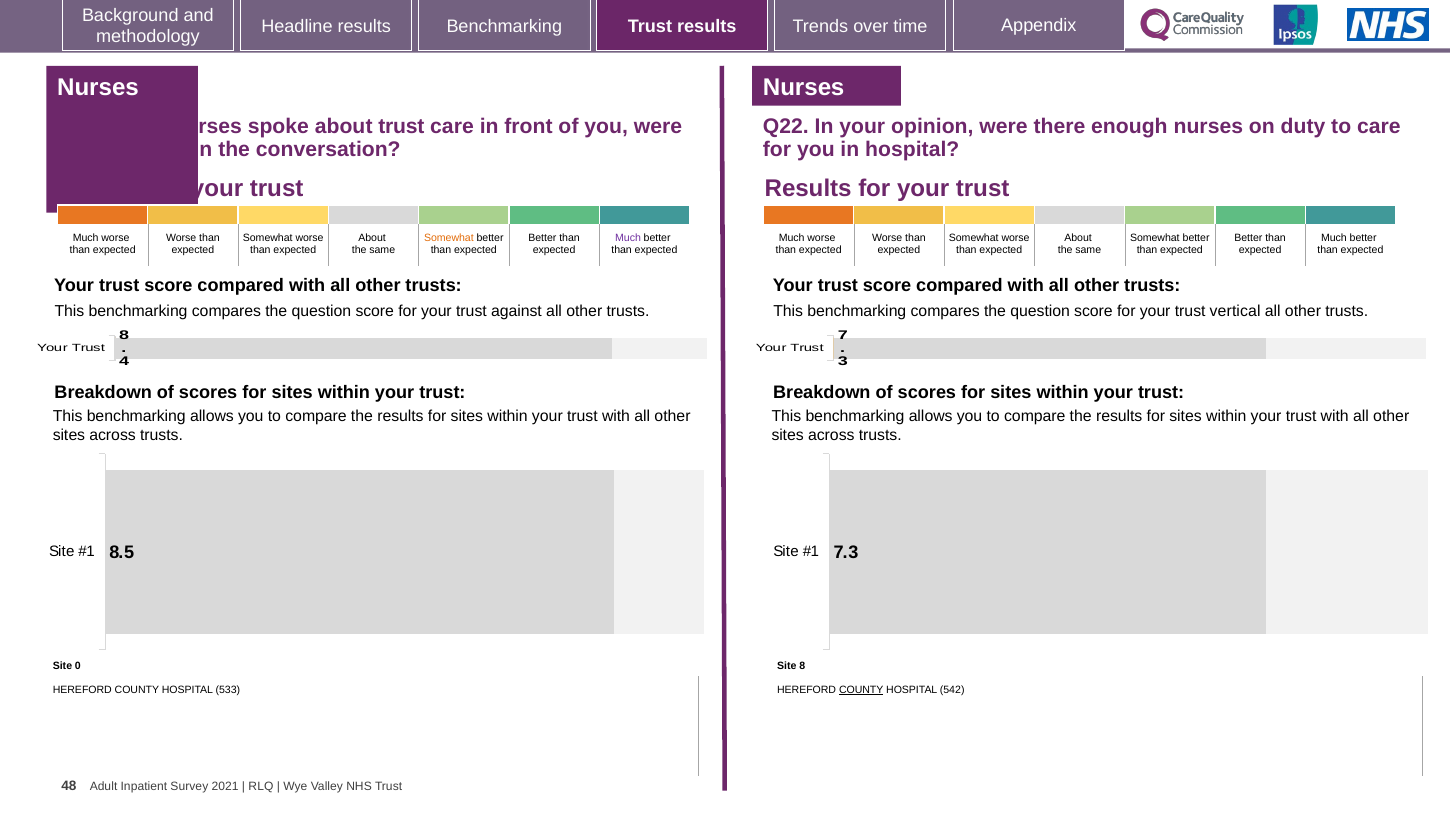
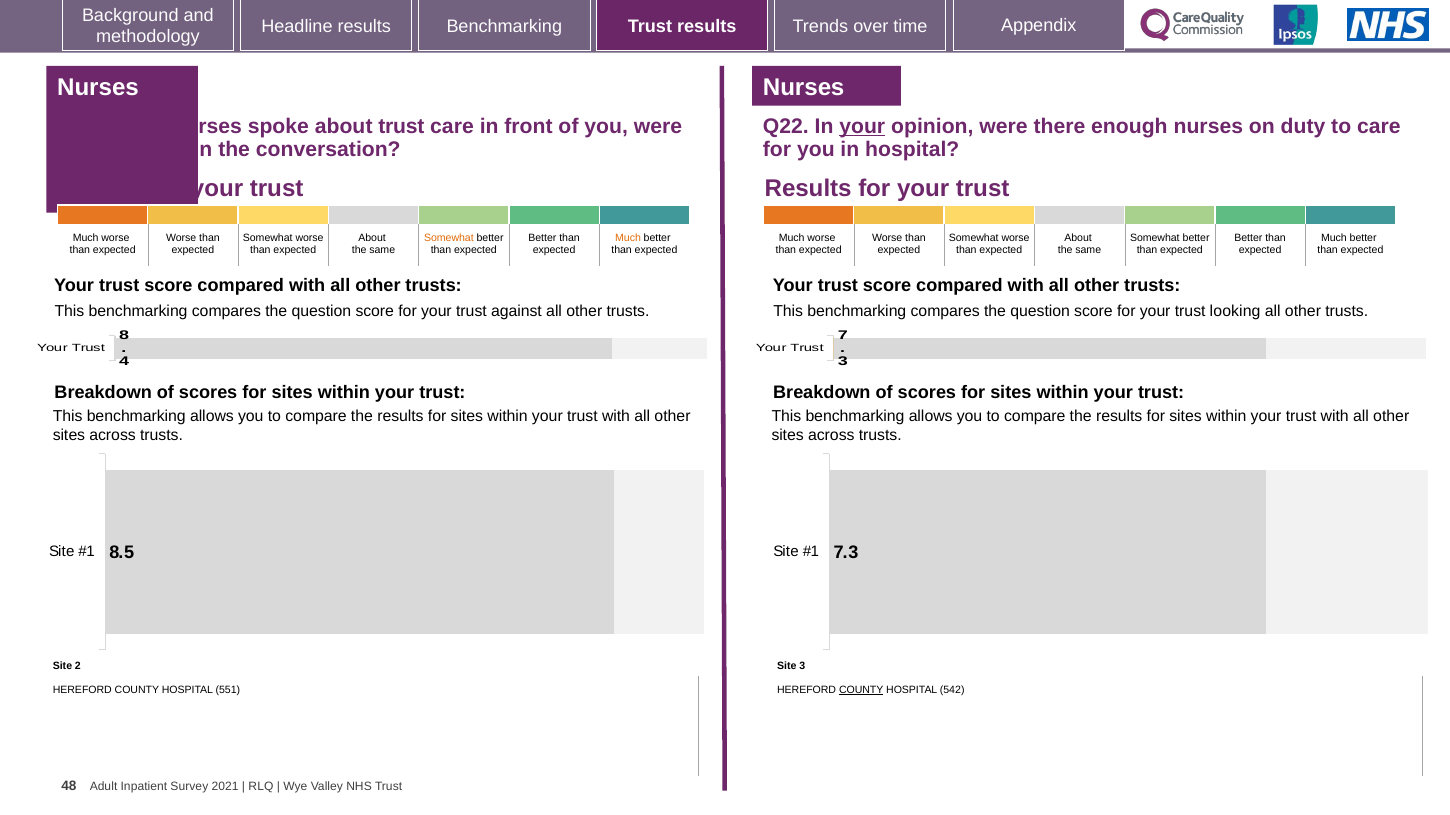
your at (862, 126) underline: none -> present
Much at (628, 238) colour: purple -> orange
vertical: vertical -> looking
0: 0 -> 2
Site 8: 8 -> 3
533: 533 -> 551
